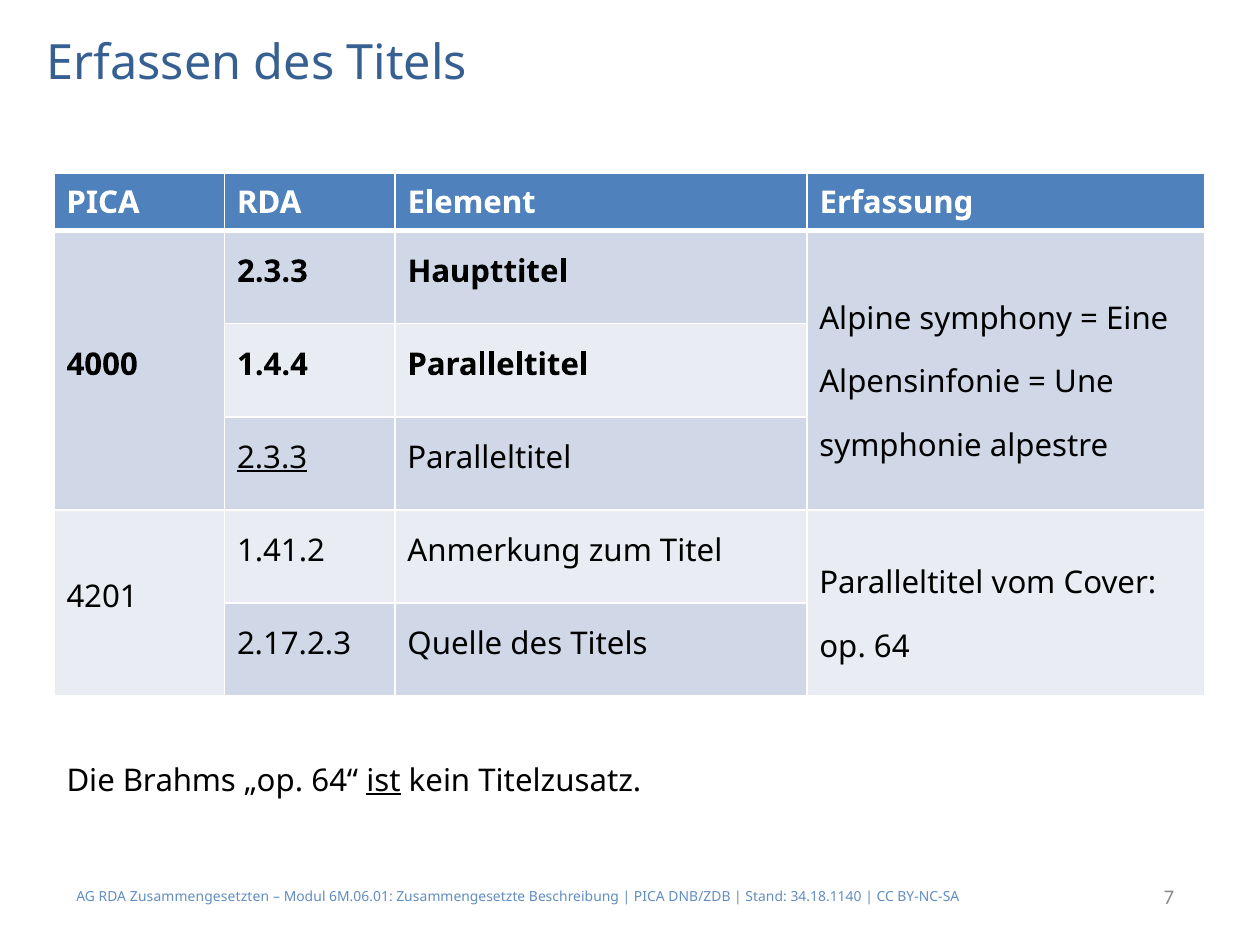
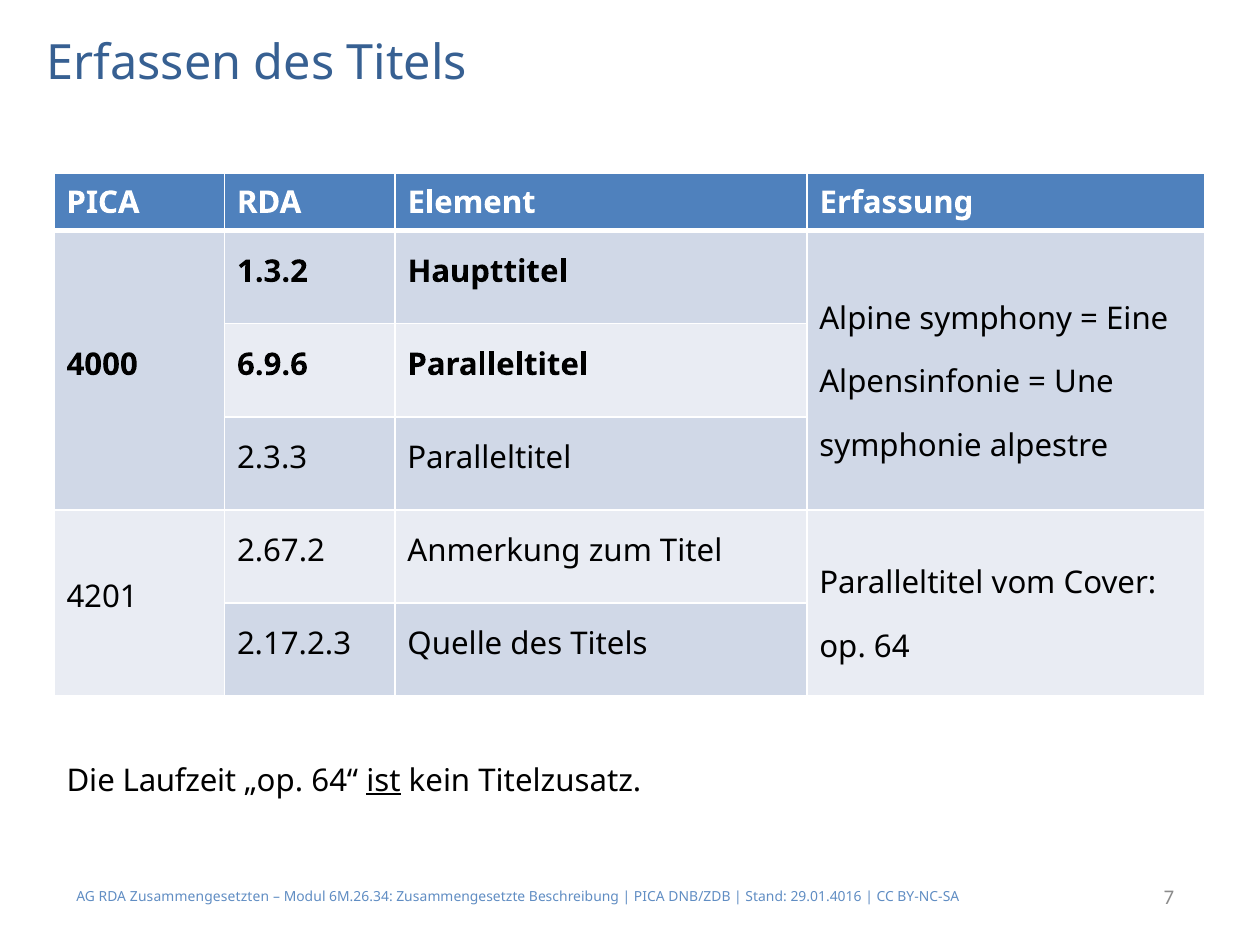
2.3.3 at (272, 271): 2.3.3 -> 1.3.2
1.4.4: 1.4.4 -> 6.9.6
2.3.3 at (272, 458) underline: present -> none
1.41.2: 1.41.2 -> 2.67.2
Brahms: Brahms -> Laufzeit
6M.06.01: 6M.06.01 -> 6M.26.34
34.18.1140: 34.18.1140 -> 29.01.4016
